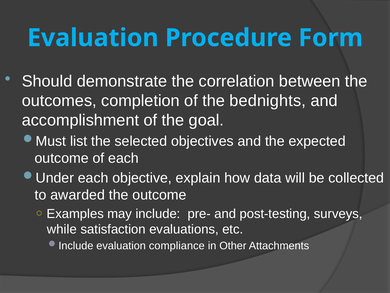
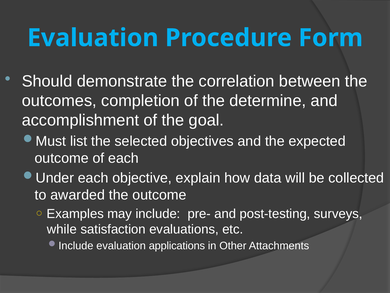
bednights: bednights -> determine
compliance: compliance -> applications
